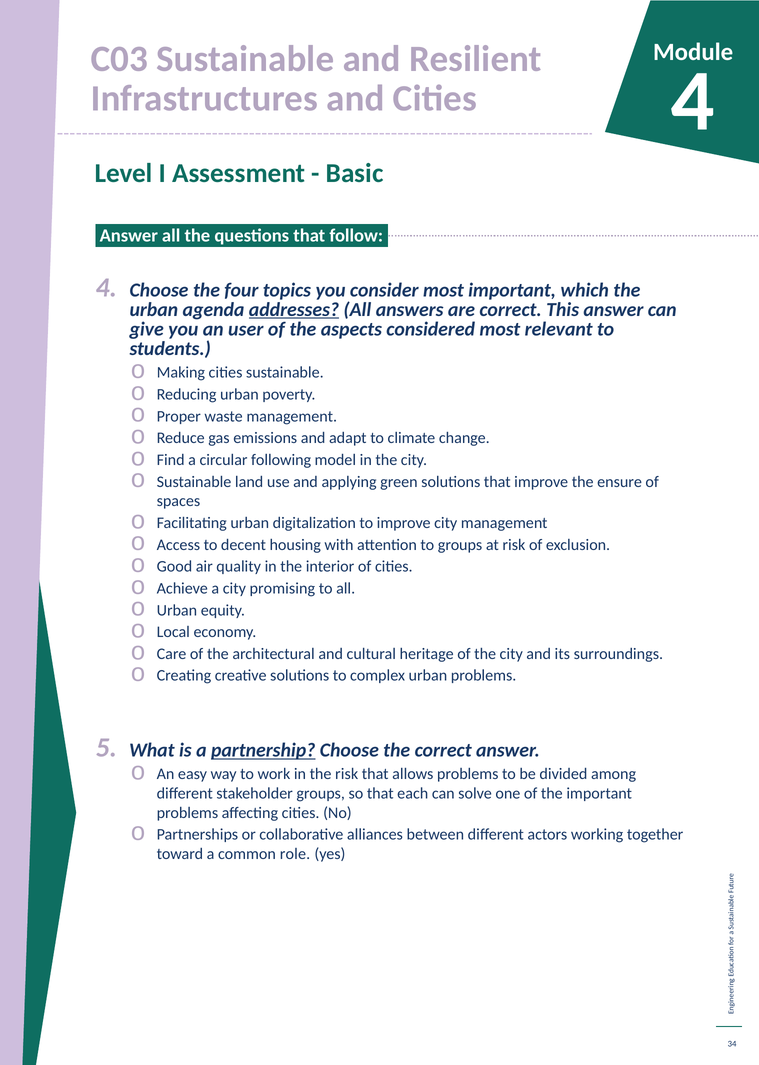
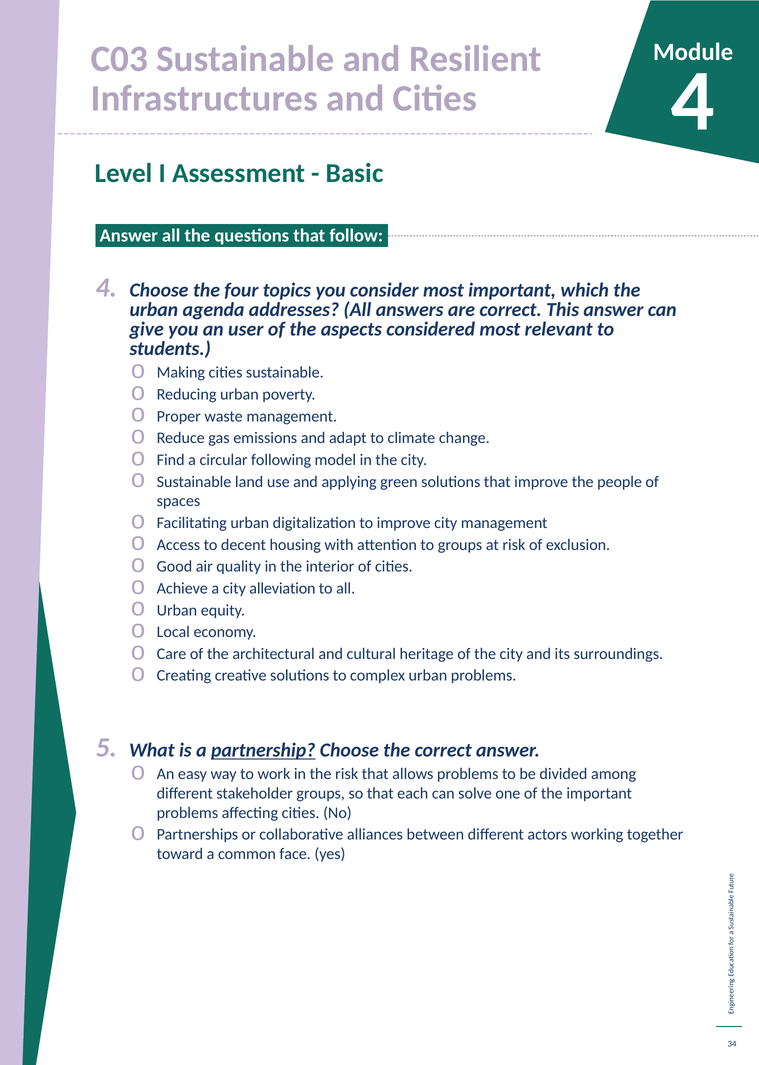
addresses underline: present -> none
ensure: ensure -> people
promising: promising -> alleviation
role: role -> face
